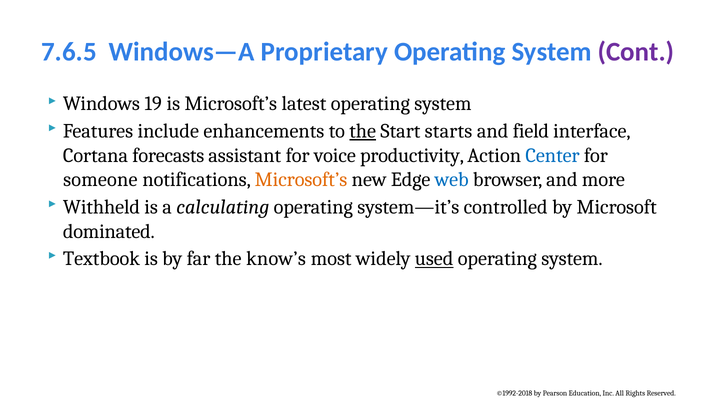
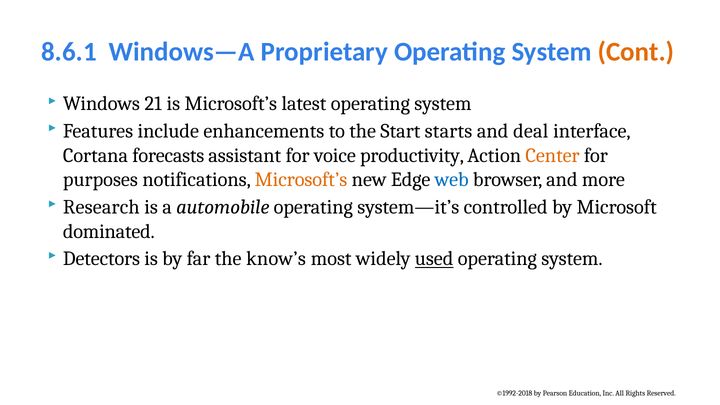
7.6.5: 7.6.5 -> 8.6.1
Cont colour: purple -> orange
19: 19 -> 21
the at (363, 131) underline: present -> none
field: field -> deal
Center colour: blue -> orange
someone: someone -> purposes
Withheld: Withheld -> Research
calculating: calculating -> automobile
Textbook: Textbook -> Detectors
